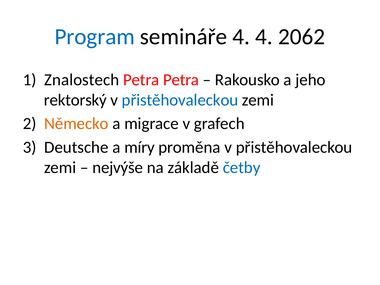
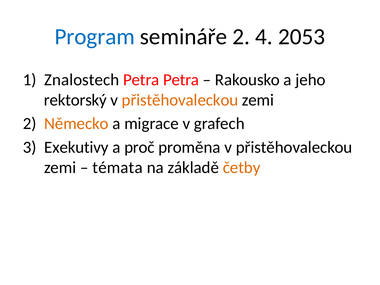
semináře 4: 4 -> 2
2062: 2062 -> 2053
přistěhovaleckou at (180, 100) colour: blue -> orange
Deutsche: Deutsche -> Exekutivy
míry: míry -> proč
nejvýše: nejvýše -> témata
četby colour: blue -> orange
